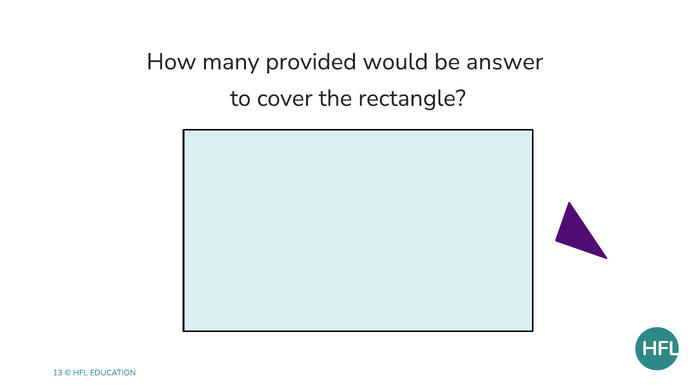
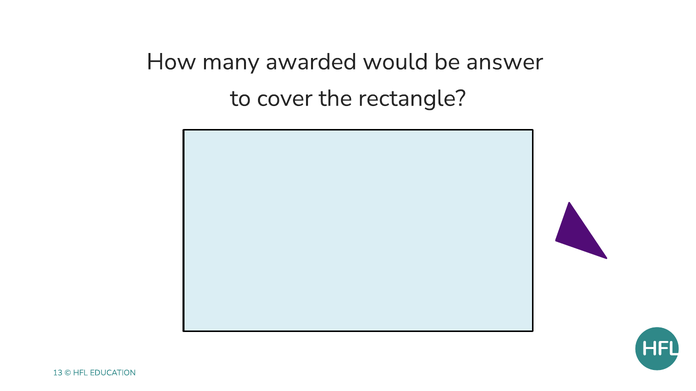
provided: provided -> awarded
